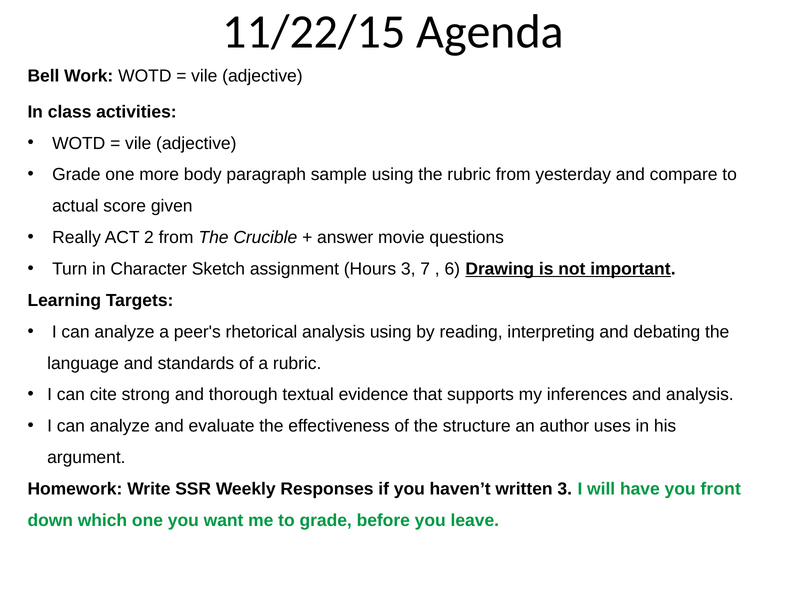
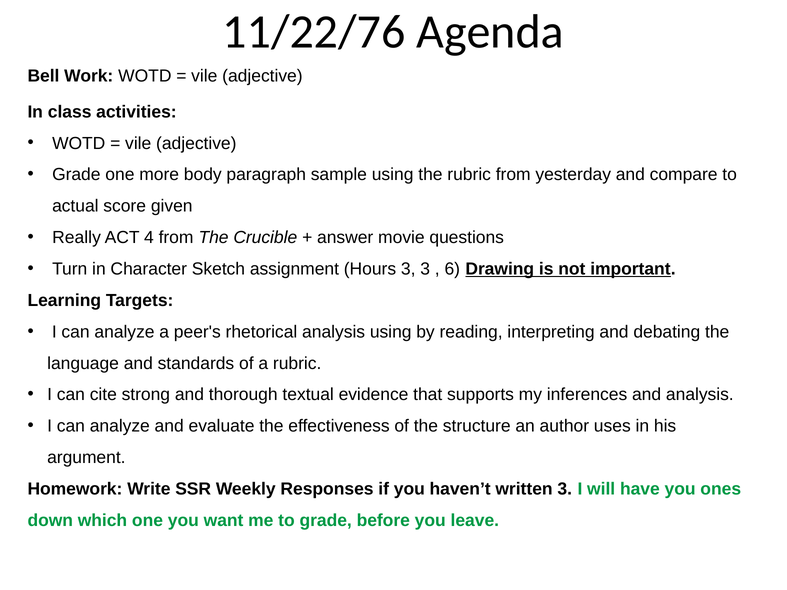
11/22/15: 11/22/15 -> 11/22/76
2: 2 -> 4
3 7: 7 -> 3
front: front -> ones
